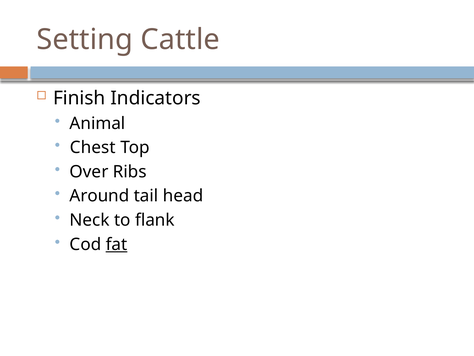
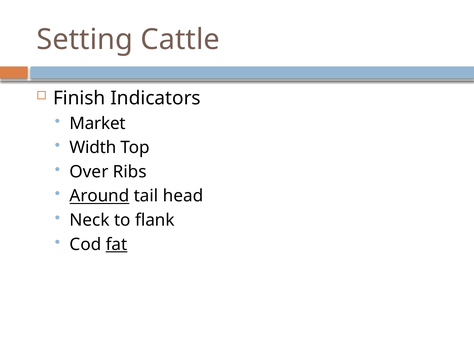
Animal: Animal -> Market
Chest: Chest -> Width
Around underline: none -> present
